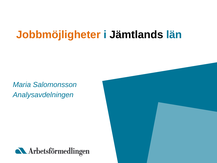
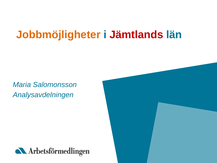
Jämtlands colour: black -> red
